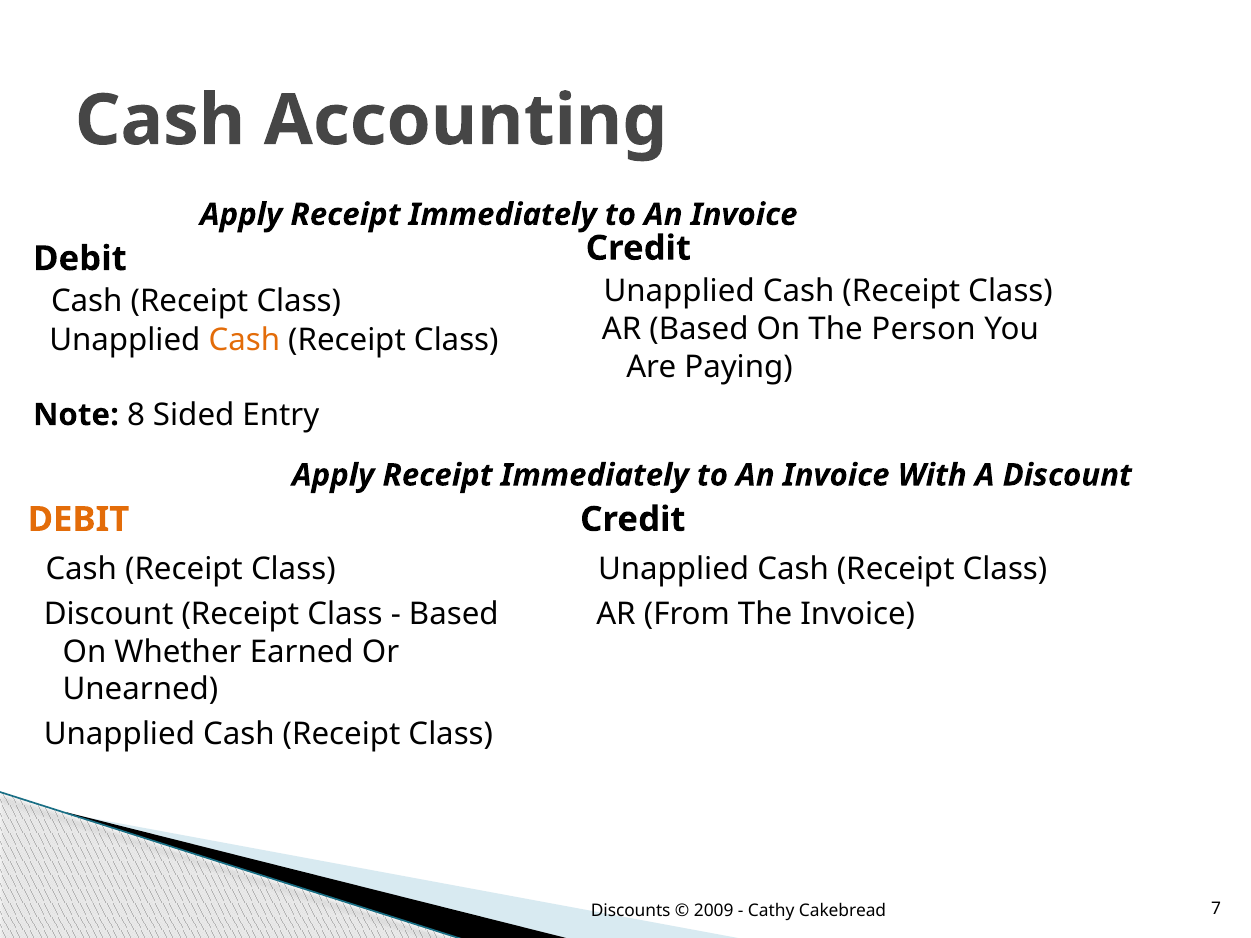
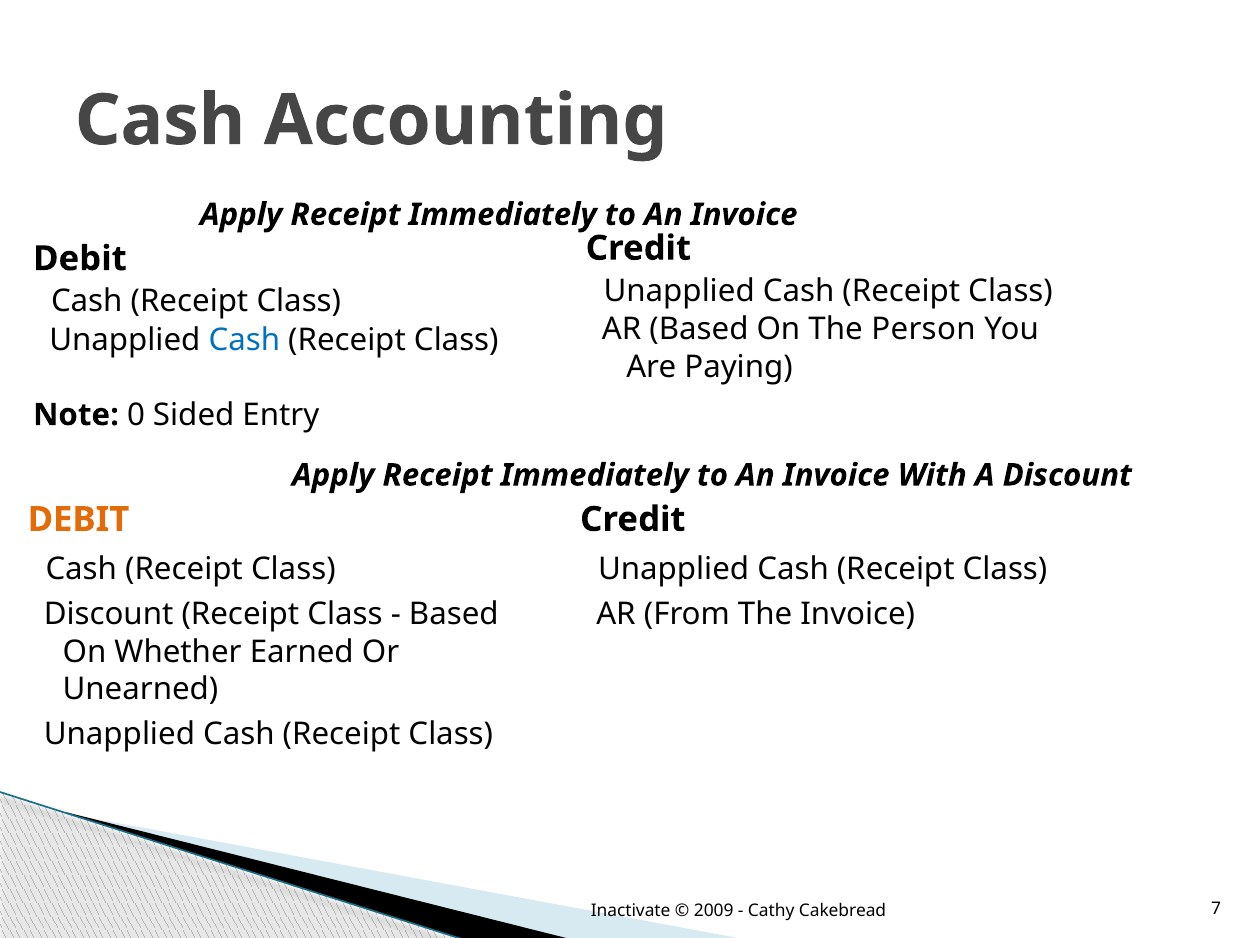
Cash at (244, 340) colour: orange -> blue
8: 8 -> 0
Discounts: Discounts -> Inactivate
